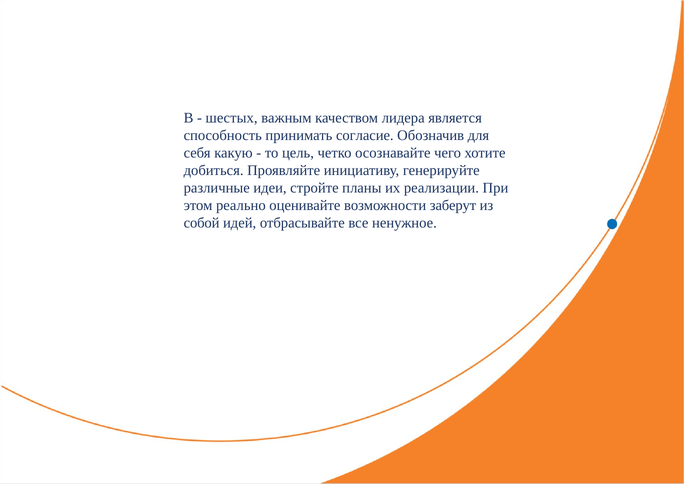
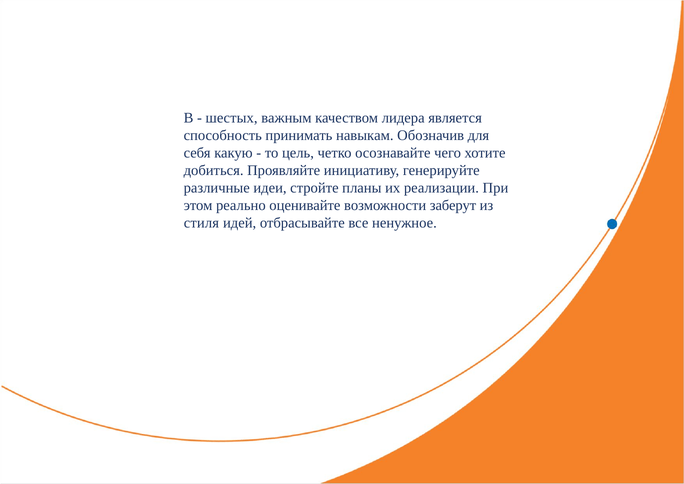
согласие: согласие -> навыкам
собой: собой -> стиля
